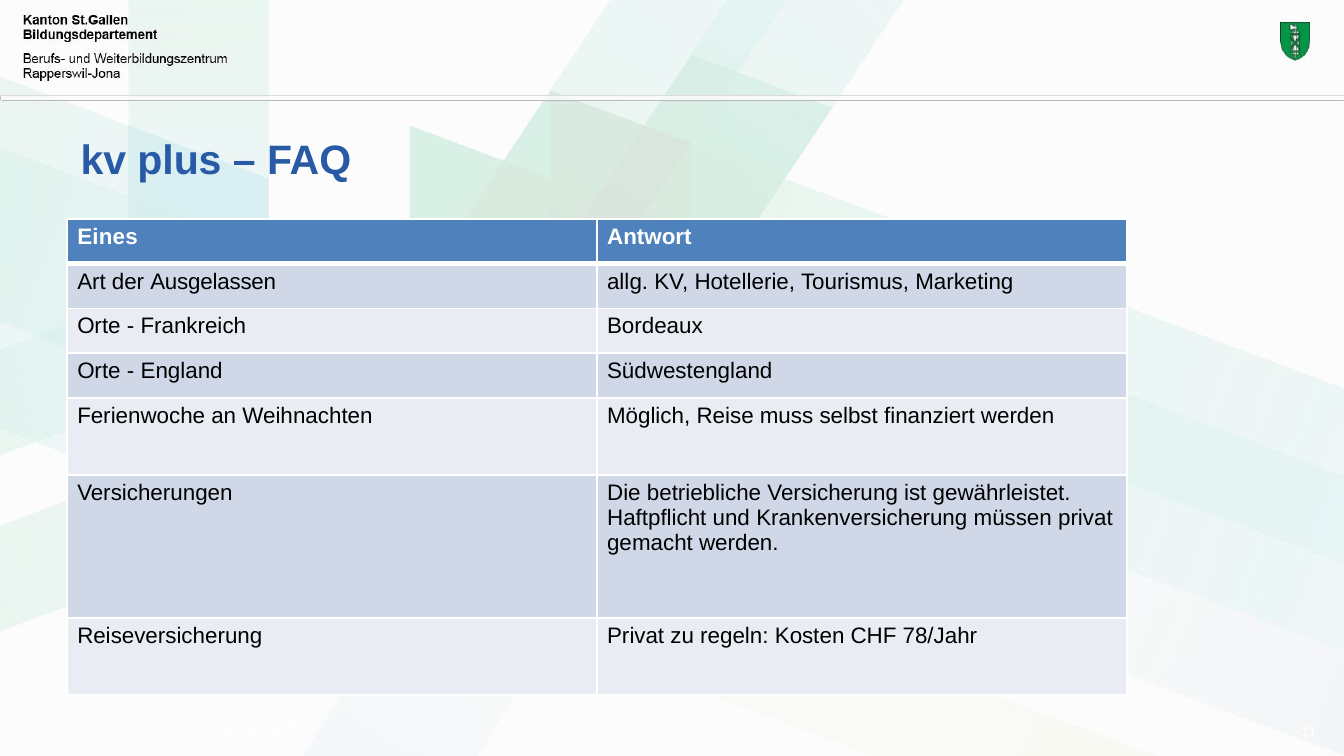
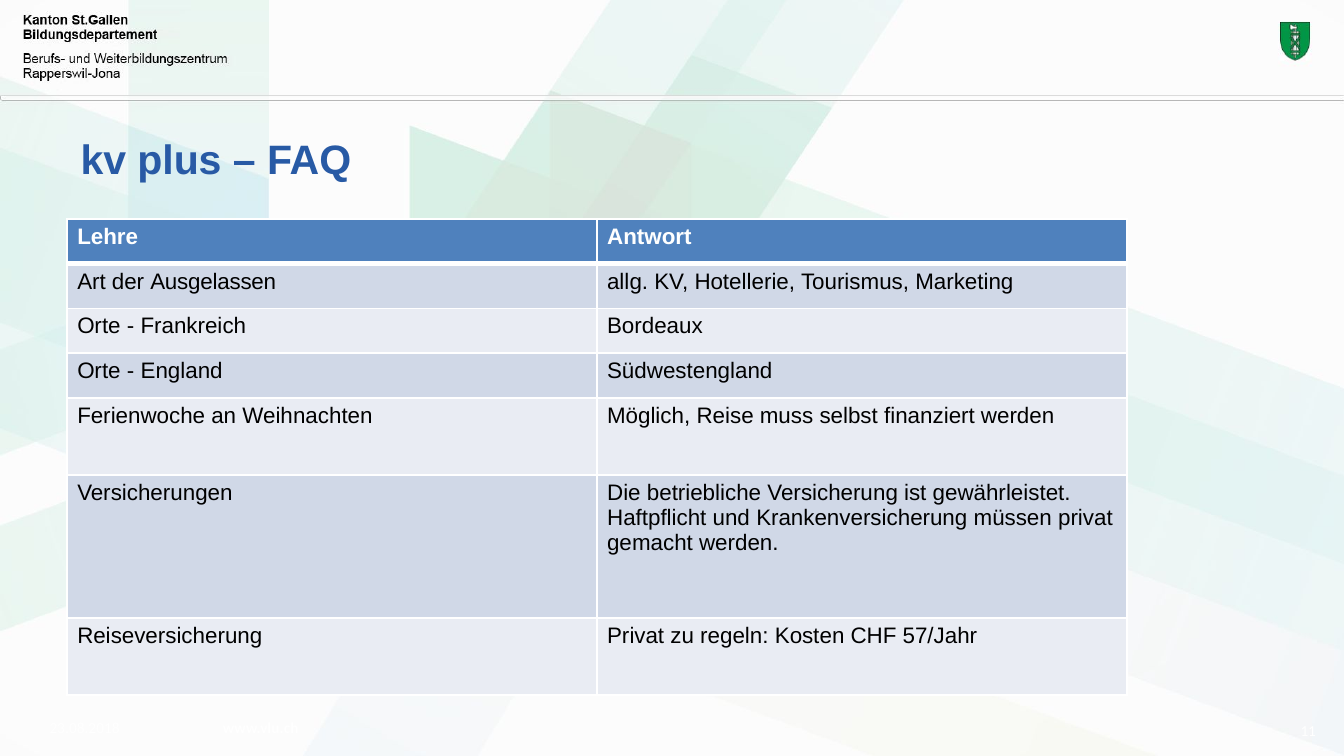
Eines: Eines -> Lehre
78/Jahr: 78/Jahr -> 57/Jahr
